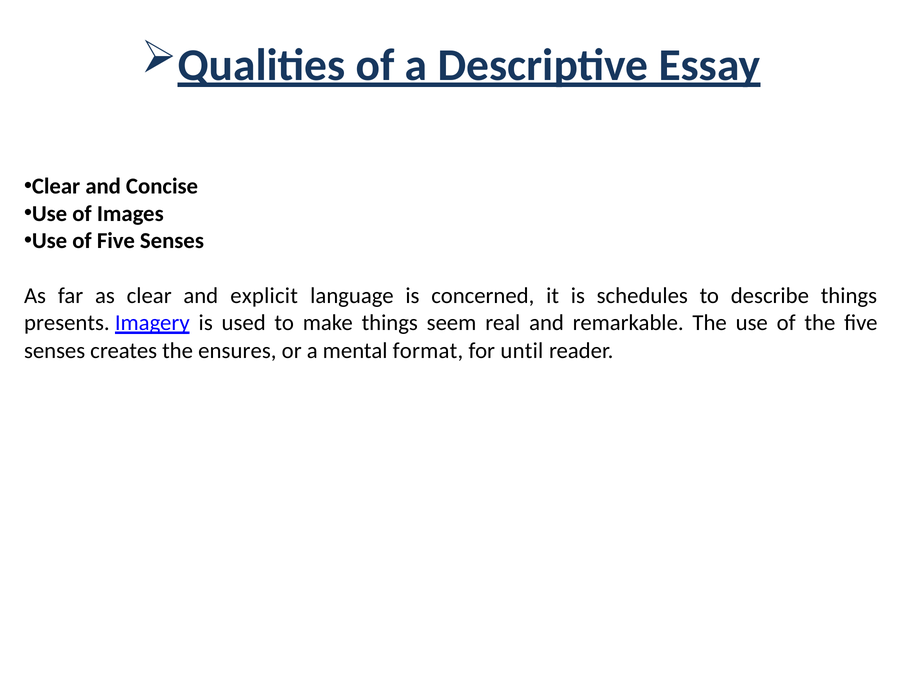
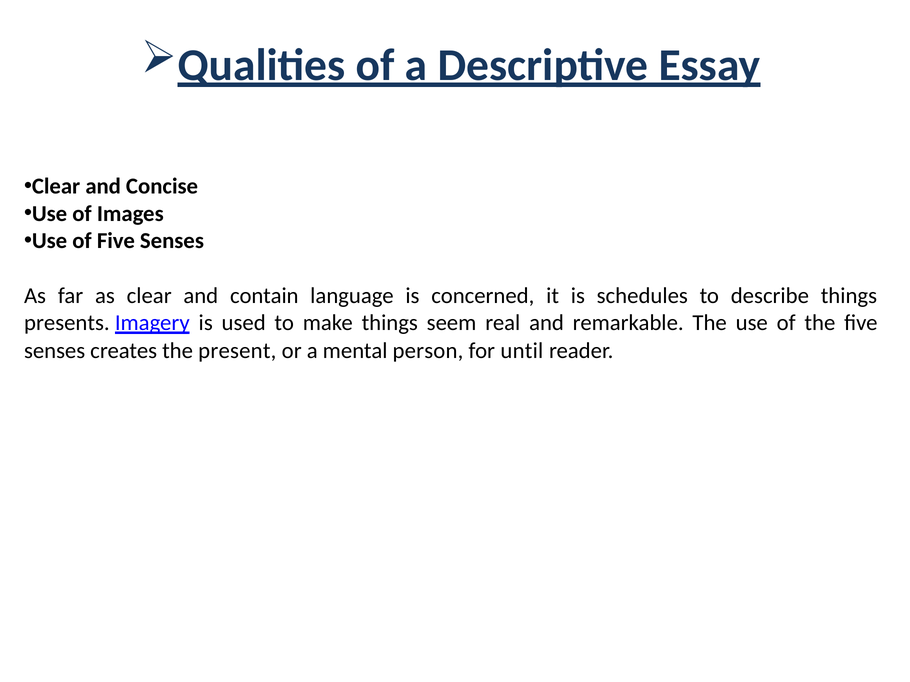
explicit: explicit -> contain
ensures: ensures -> present
format: format -> person
